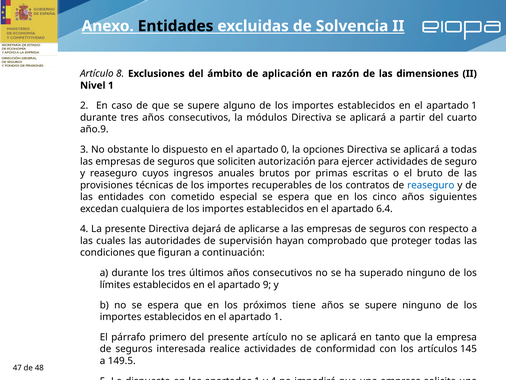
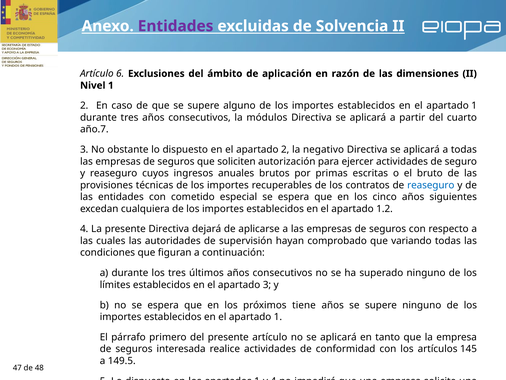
Entidades at (176, 26) colour: black -> purple
8: 8 -> 6
año.9: año.9 -> año.7
apartado 0: 0 -> 2
opciones: opciones -> negativo
6.4: 6.4 -> 1.2
proteger: proteger -> variando
apartado 9: 9 -> 3
